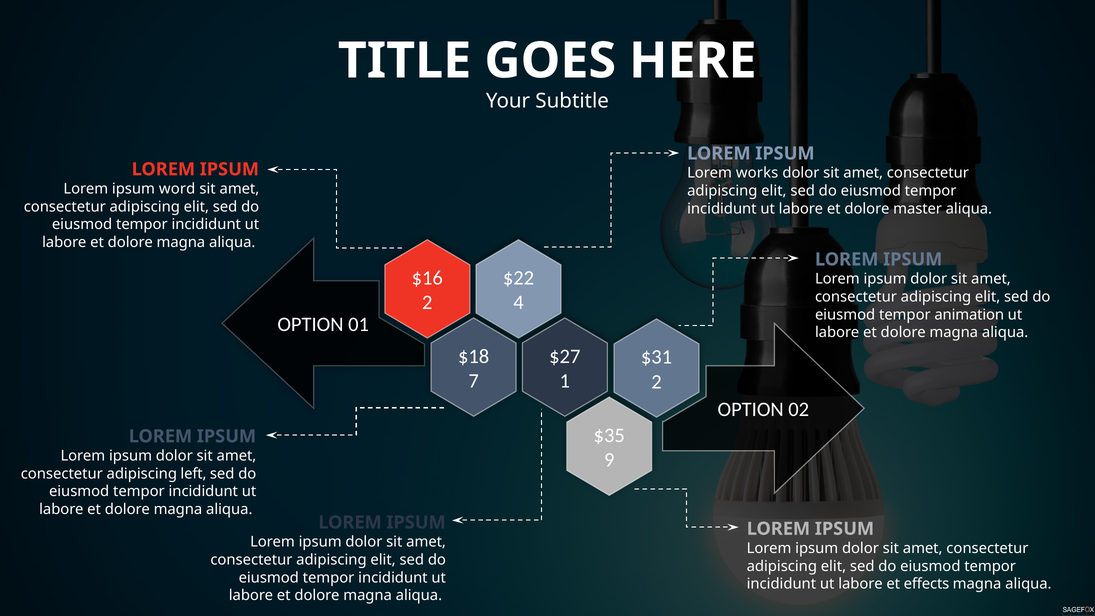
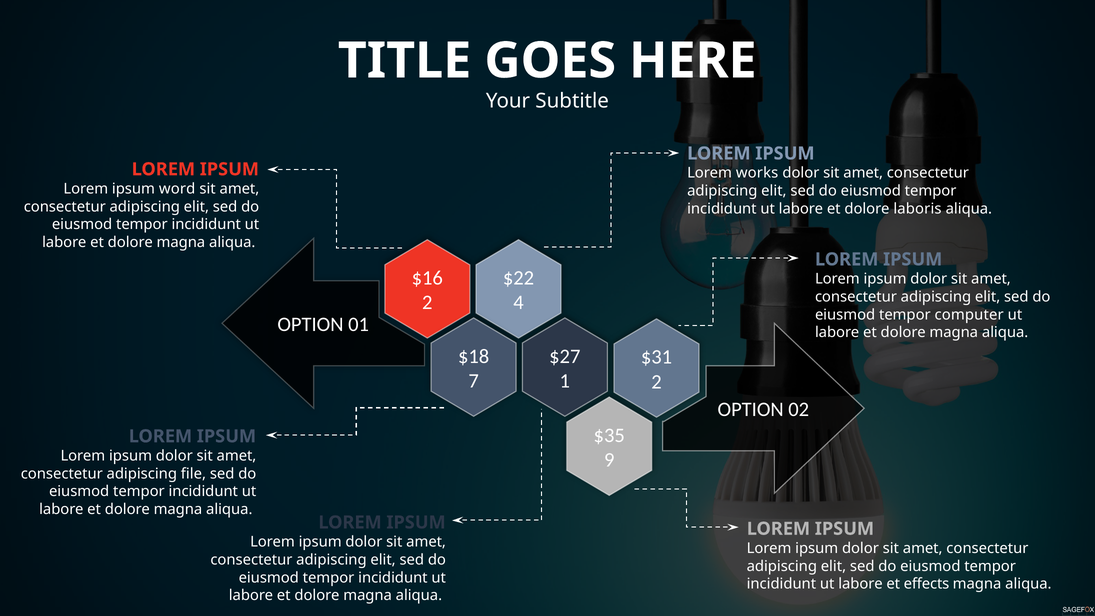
master: master -> laboris
animation: animation -> computer
left: left -> file
